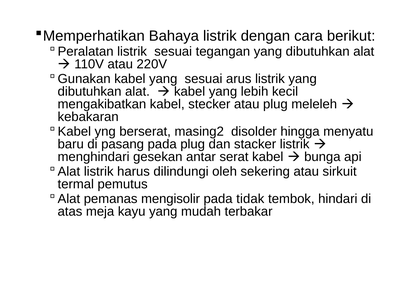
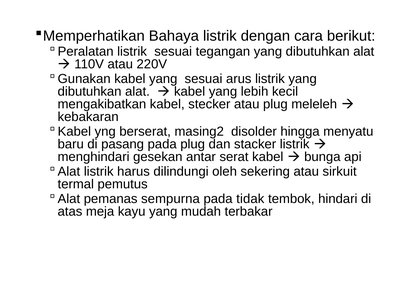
mengisolir: mengisolir -> sempurna
